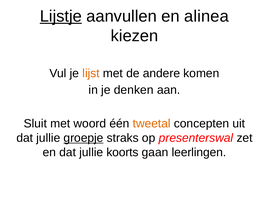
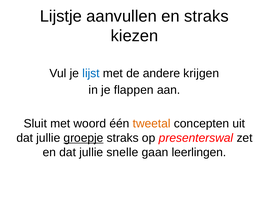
Lijstje underline: present -> none
en alinea: alinea -> straks
lijst colour: orange -> blue
komen: komen -> krijgen
denken: denken -> flappen
koorts: koorts -> snelle
